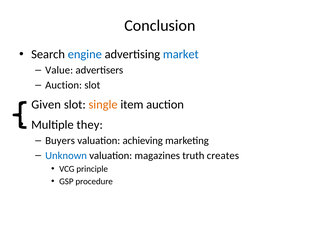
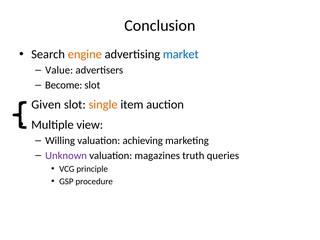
engine colour: blue -> orange
Auction at (64, 85): Auction -> Become
they: they -> view
Buyers: Buyers -> Willing
Unknown colour: blue -> purple
creates: creates -> queries
